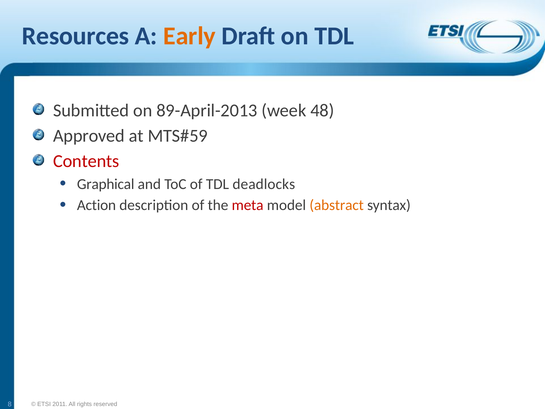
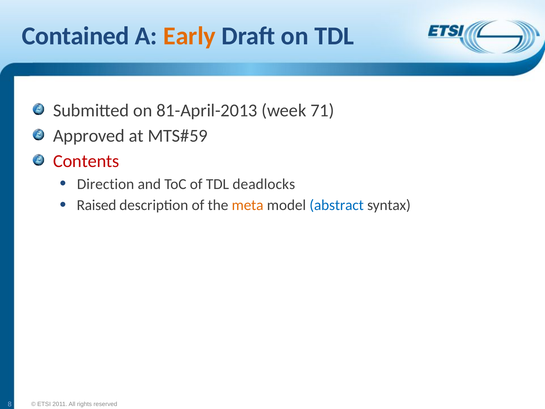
Resources: Resources -> Contained
89-April-2013: 89-April-2013 -> 81-April-2013
48: 48 -> 71
Graphical: Graphical -> Direction
Action: Action -> Raised
meta colour: red -> orange
abstract colour: orange -> blue
